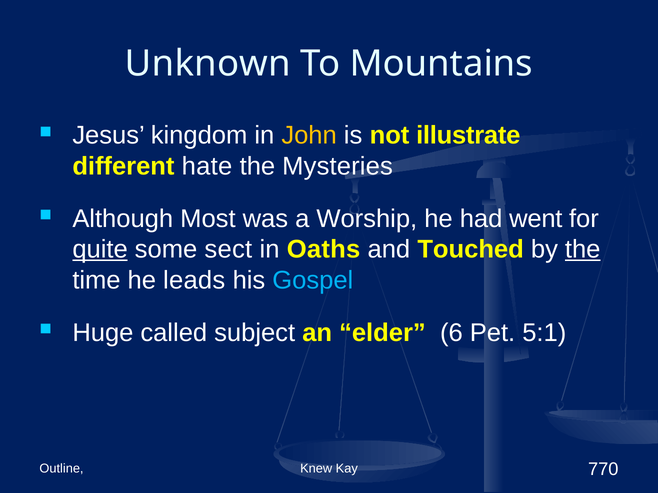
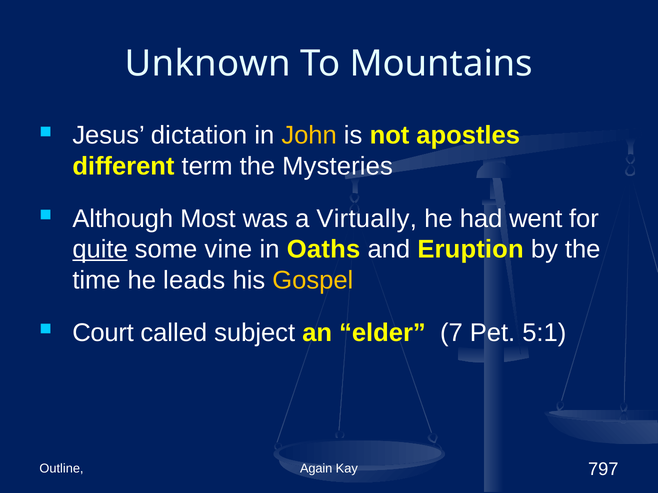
kingdom: kingdom -> dictation
illustrate: illustrate -> apostles
hate: hate -> term
Worship: Worship -> Virtually
sect: sect -> vine
Touched: Touched -> Eruption
the at (583, 250) underline: present -> none
Gospel colour: light blue -> yellow
Huge: Huge -> Court
6: 6 -> 7
Knew: Knew -> Again
770: 770 -> 797
